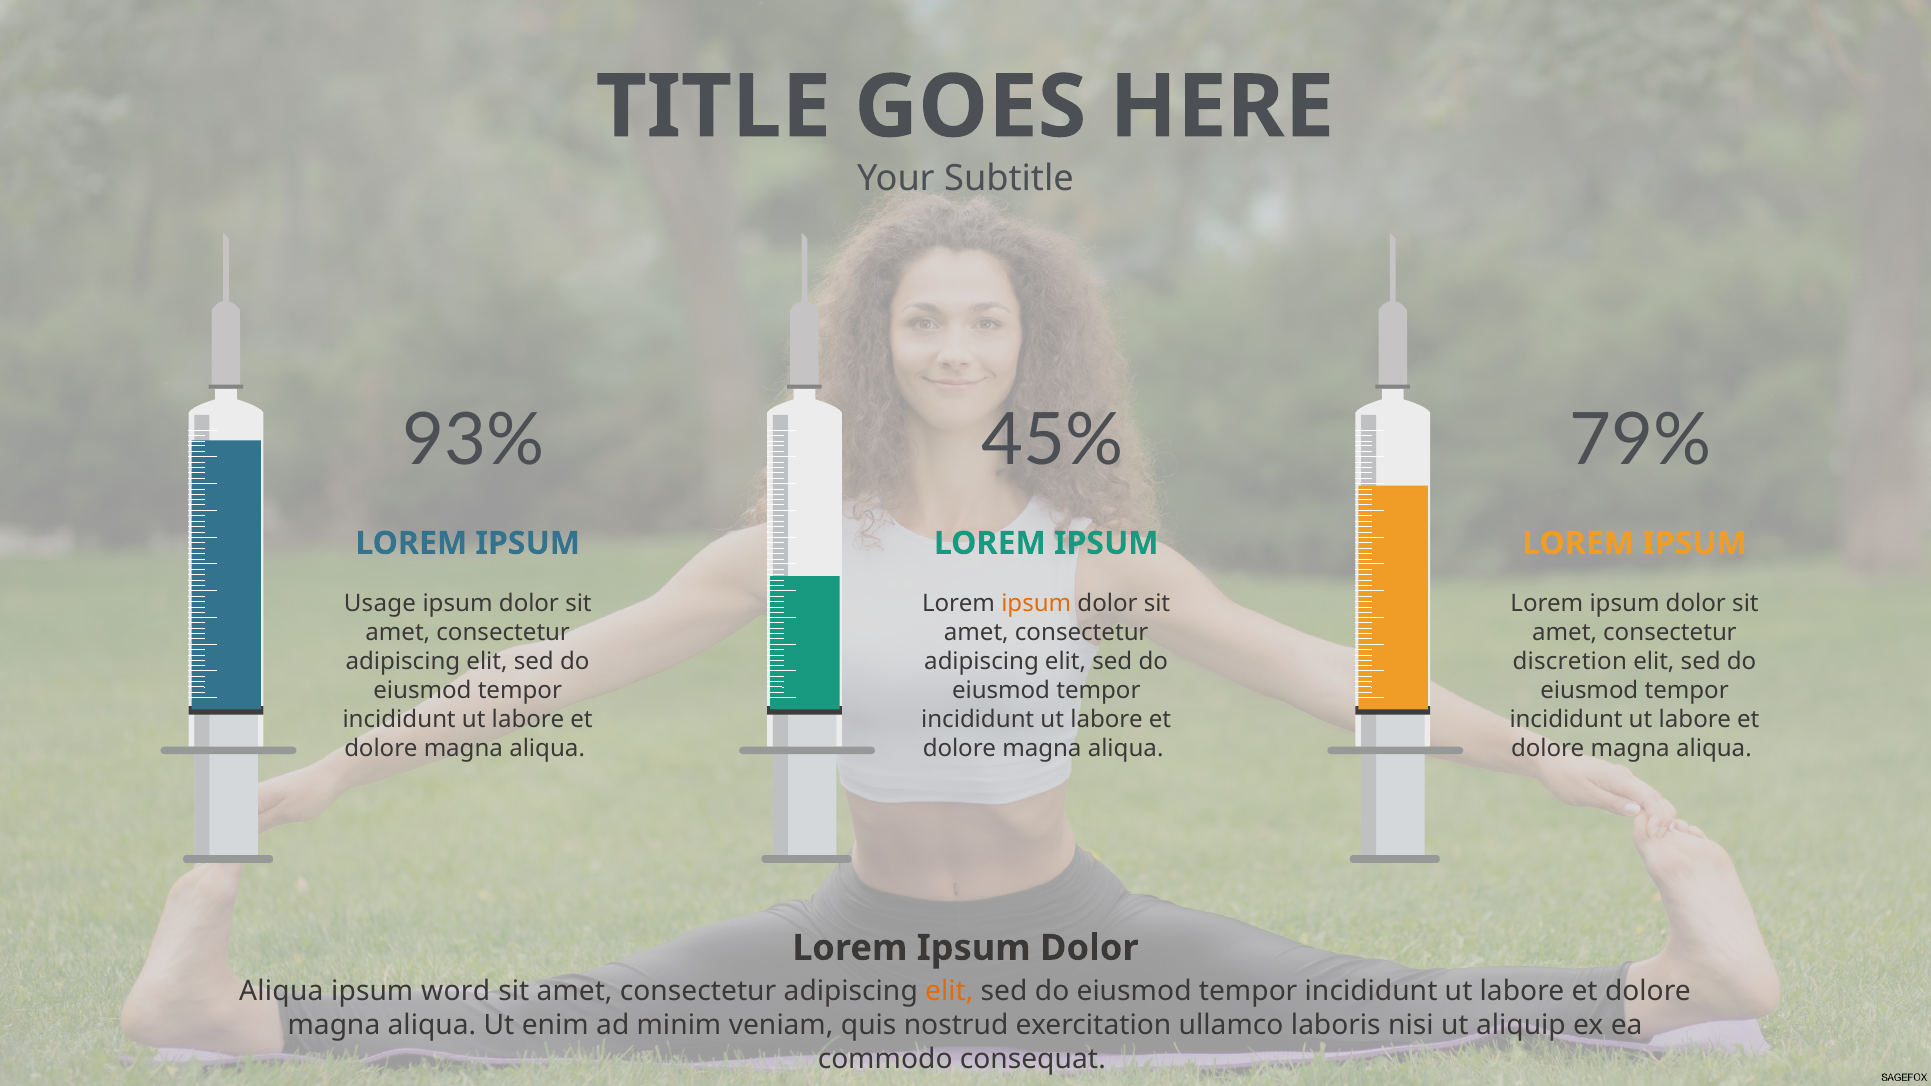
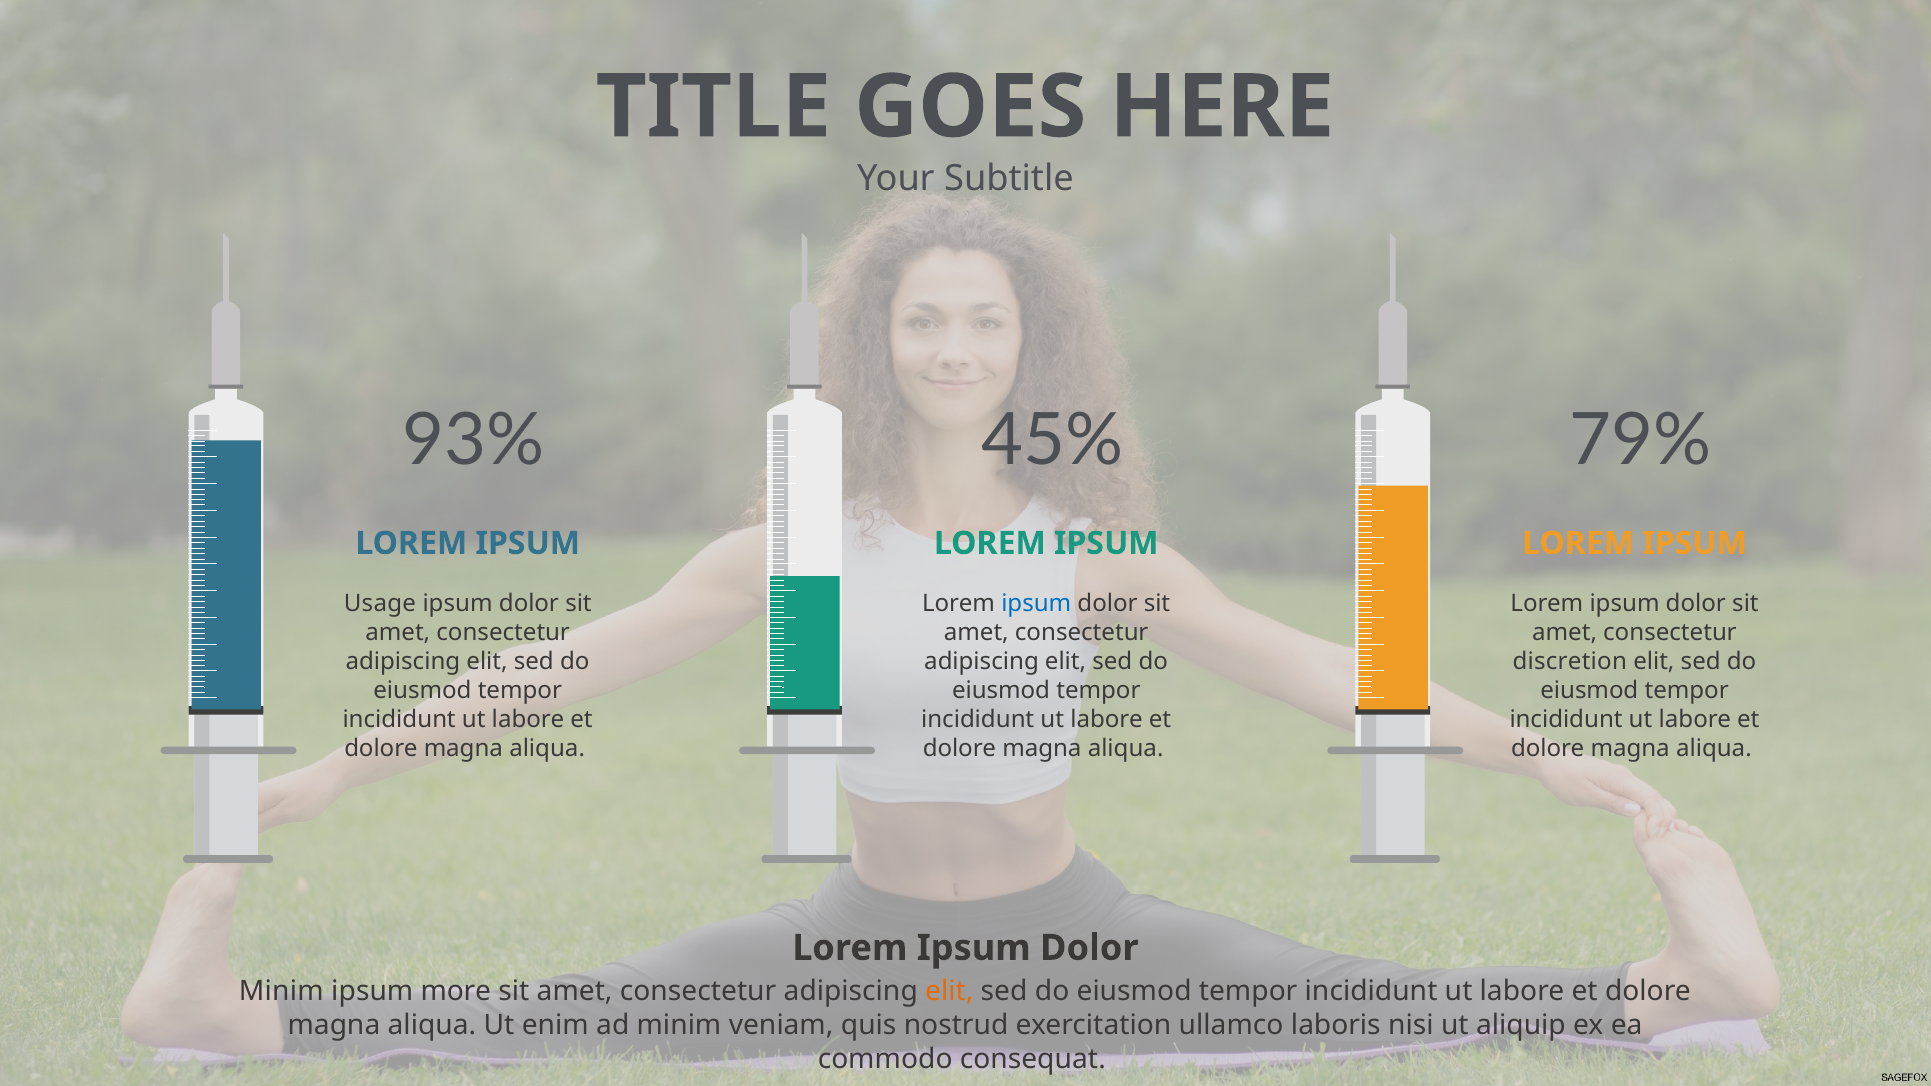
ipsum at (1036, 604) colour: orange -> blue
Aliqua at (281, 992): Aliqua -> Minim
word: word -> more
